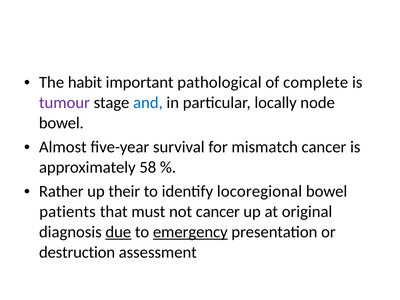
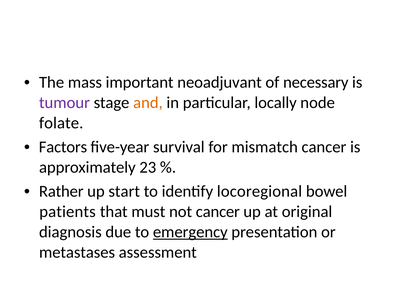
habit: habit -> mass
pathological: pathological -> neoadjuvant
complete: complete -> necessary
and colour: blue -> orange
bowel at (61, 123): bowel -> folate
Almost: Almost -> Factors
58: 58 -> 23
their: their -> start
due underline: present -> none
destruction: destruction -> metastases
